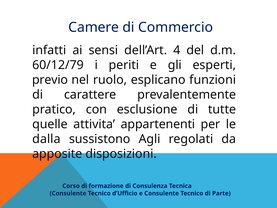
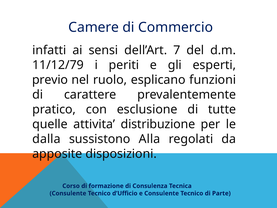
4: 4 -> 7
60/12/79: 60/12/79 -> 11/12/79
appartenenti: appartenenti -> distribuzione
Agli: Agli -> Alla
